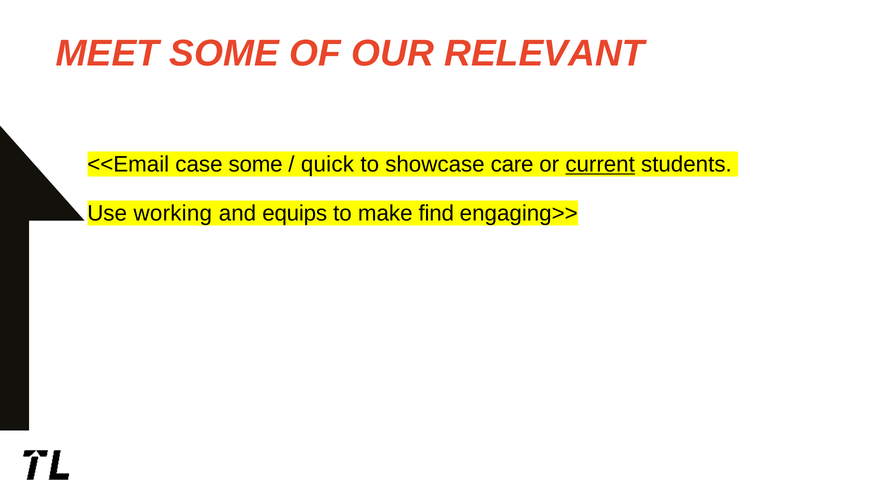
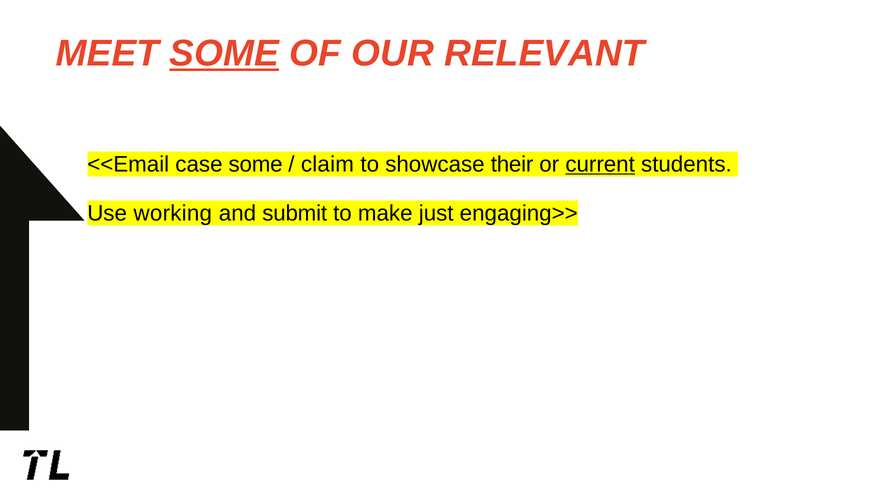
SOME at (224, 54) underline: none -> present
quick: quick -> claim
care: care -> their
equips: equips -> submit
find: find -> just
